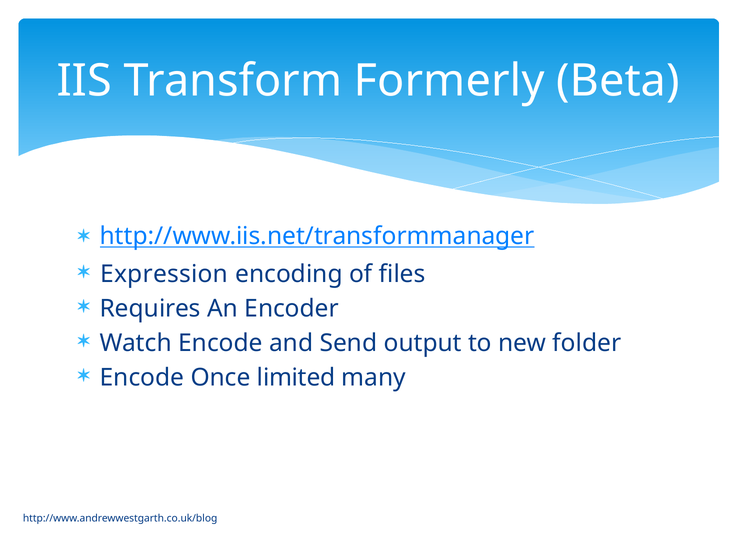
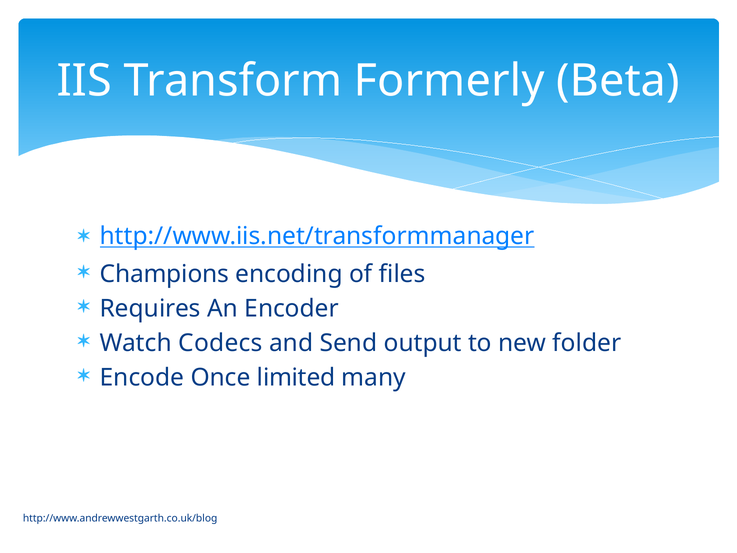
Expression: Expression -> Champions
Watch Encode: Encode -> Codecs
